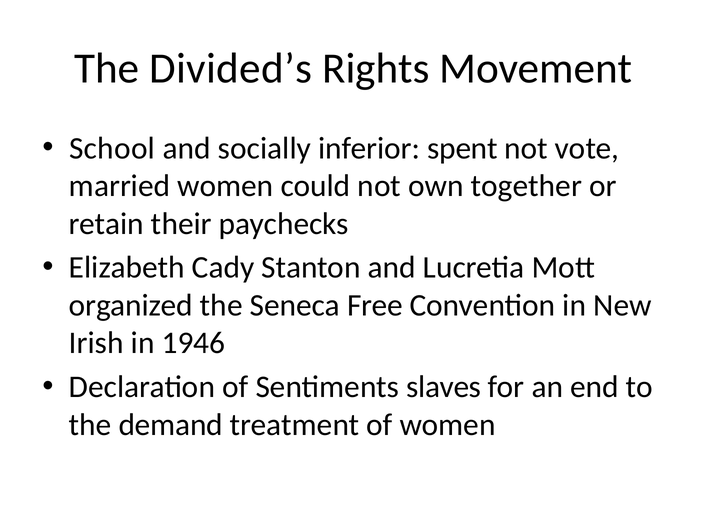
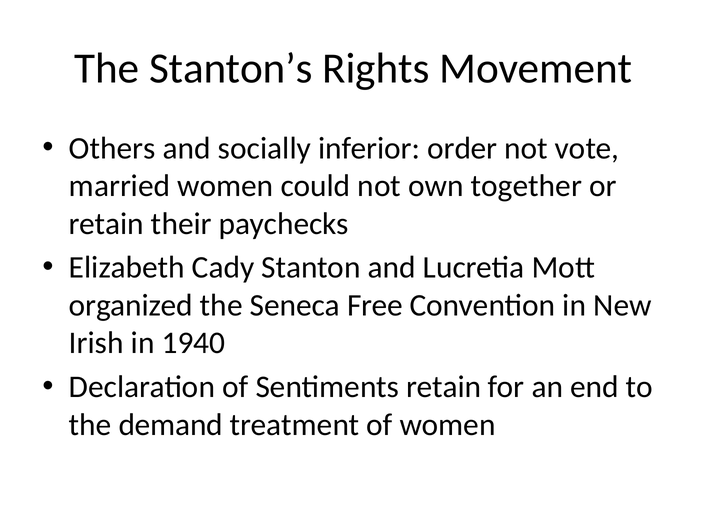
Divided’s: Divided’s -> Stanton’s
School: School -> Others
spent: spent -> order
1946: 1946 -> 1940
Sentiments slaves: slaves -> retain
